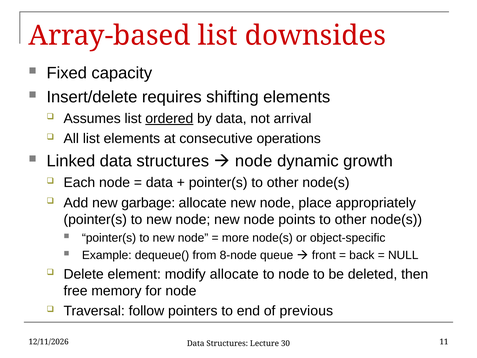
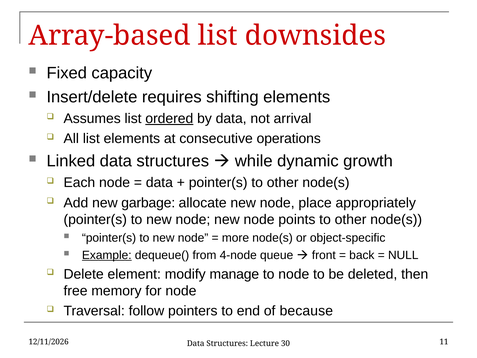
node at (254, 161): node -> while
Example underline: none -> present
8-node: 8-node -> 4-node
modify allocate: allocate -> manage
previous: previous -> because
